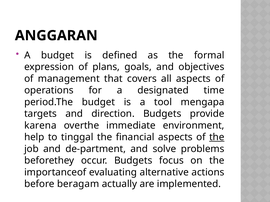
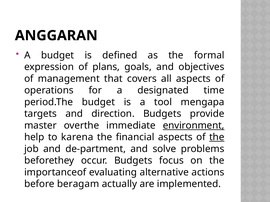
karena: karena -> master
environment underline: none -> present
tinggal: tinggal -> karena
